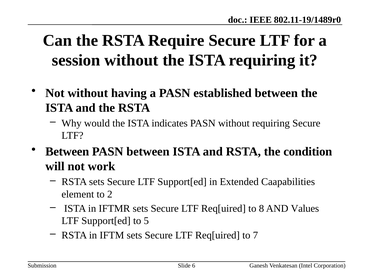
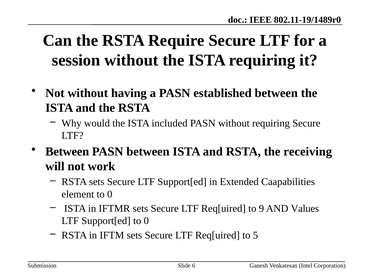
indicates: indicates -> included
condition: condition -> receiving
element to 2: 2 -> 0
8: 8 -> 9
Support[ed to 5: 5 -> 0
7: 7 -> 5
